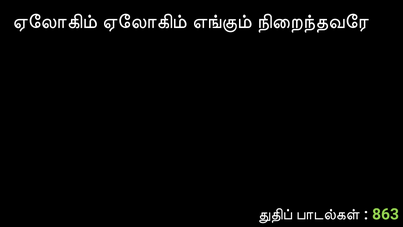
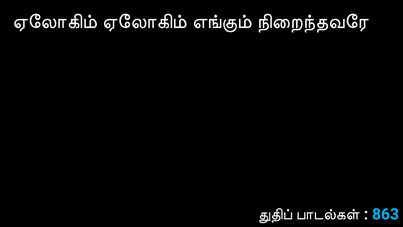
863 colour: light green -> light blue
